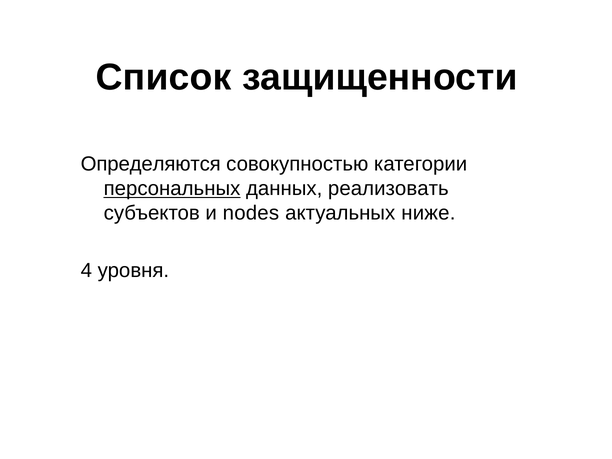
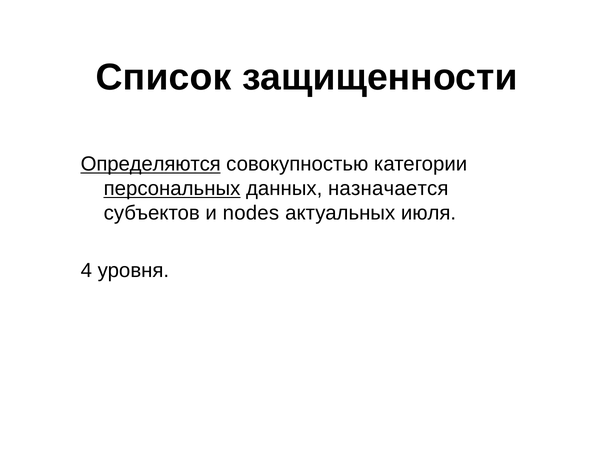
Определяются underline: none -> present
реализовать: реализовать -> назначается
ниже: ниже -> июля
